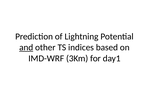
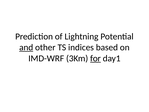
for underline: none -> present
